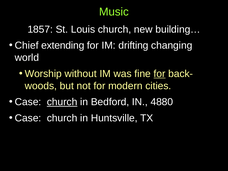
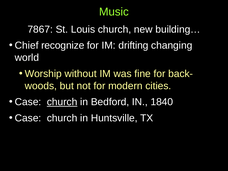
1857: 1857 -> 7867
extending: extending -> recognize
for at (160, 74) underline: present -> none
4880: 4880 -> 1840
